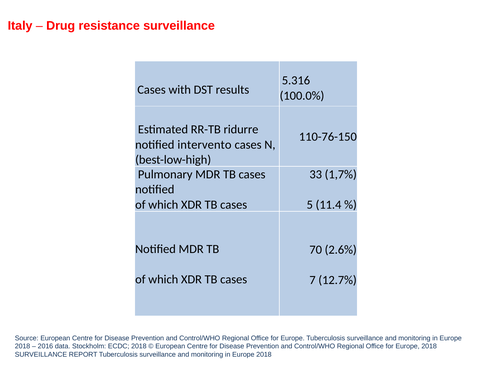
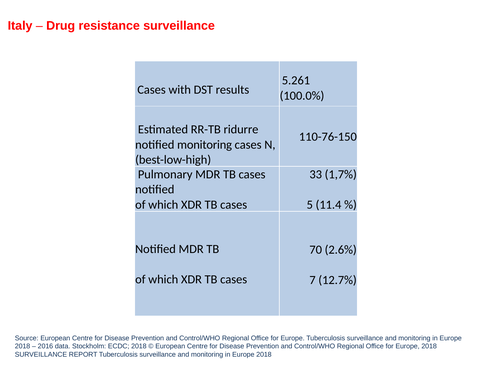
5.316: 5.316 -> 5.261
notified intervento: intervento -> monitoring
